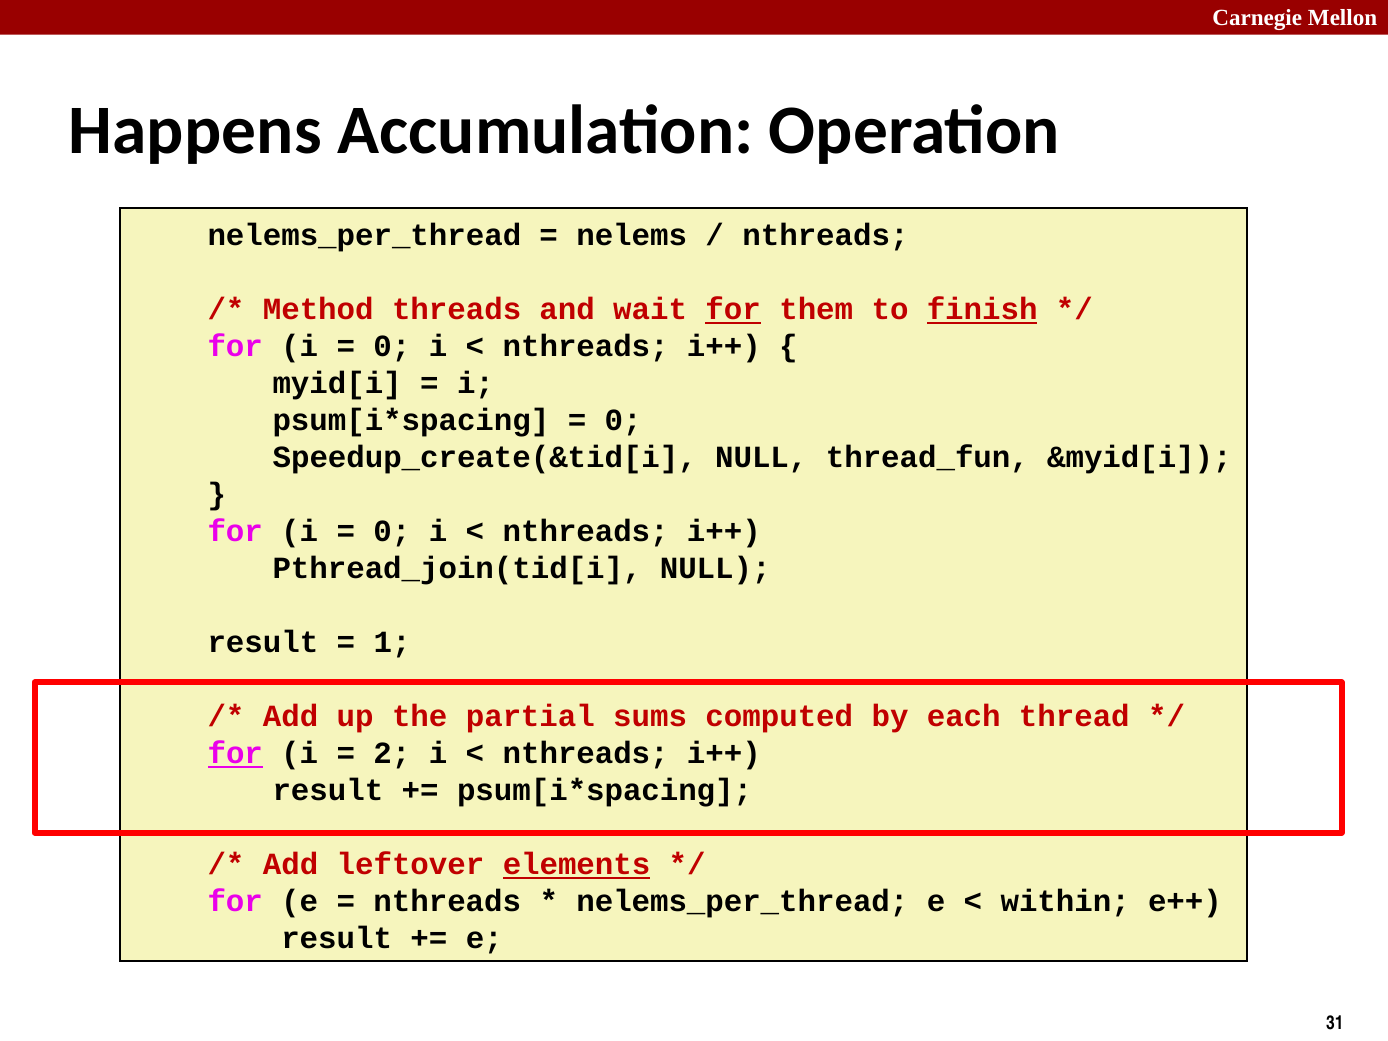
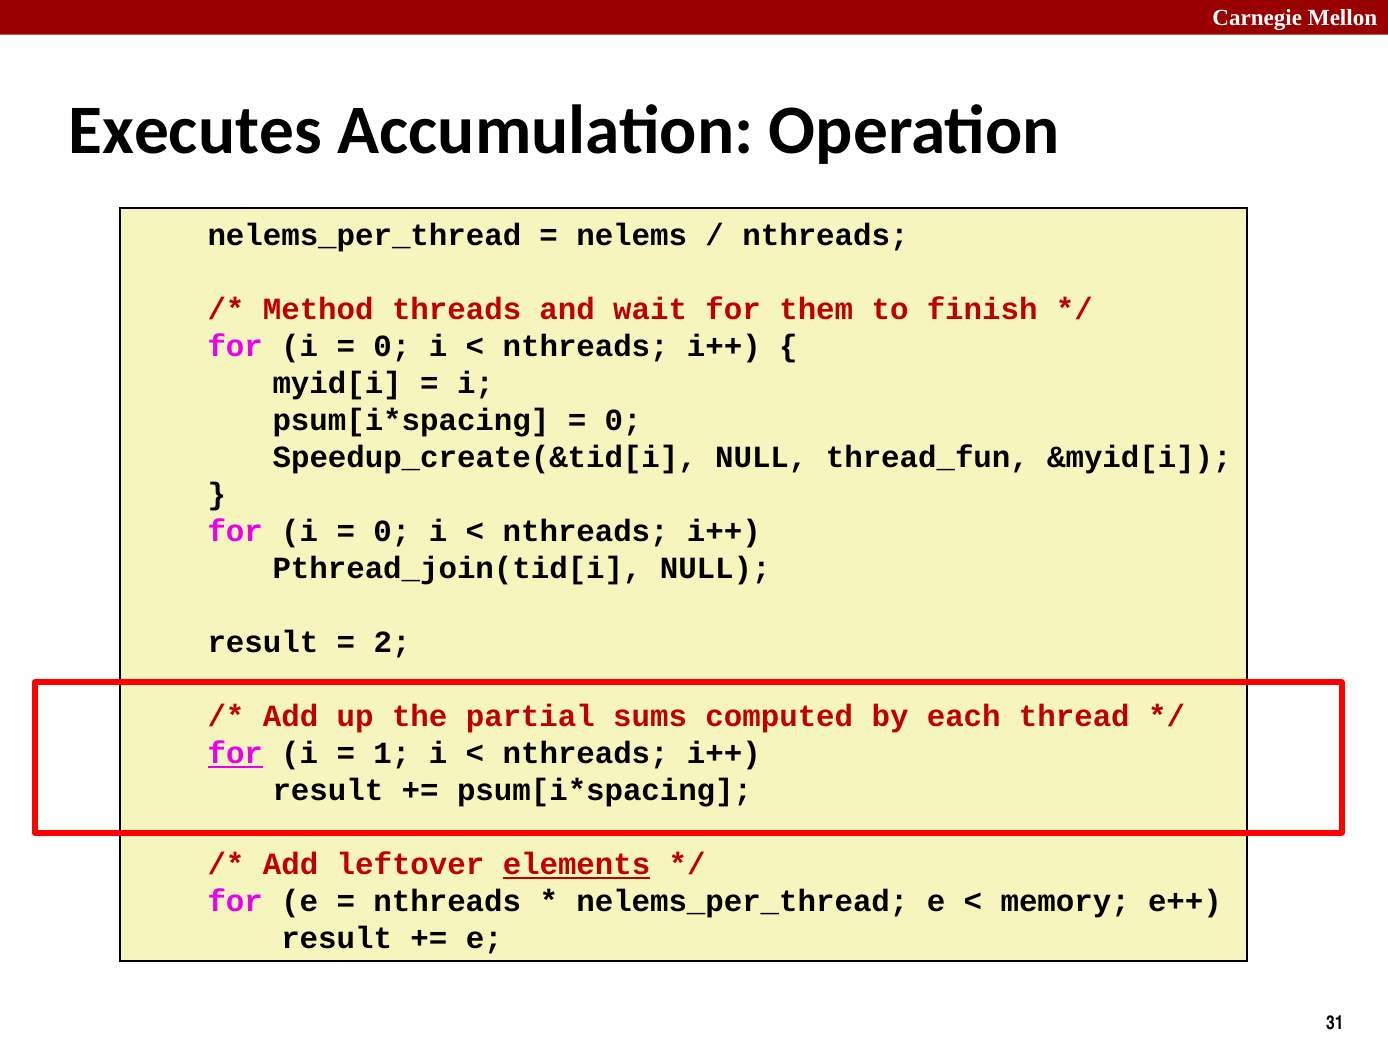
Happens: Happens -> Executes
for at (733, 310) underline: present -> none
finish underline: present -> none
1: 1 -> 2
2: 2 -> 1
within: within -> memory
